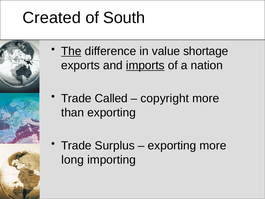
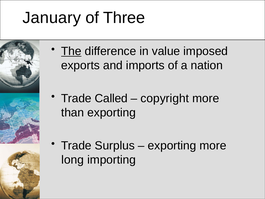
Created: Created -> January
South: South -> Three
shortage: shortage -> imposed
imports underline: present -> none
